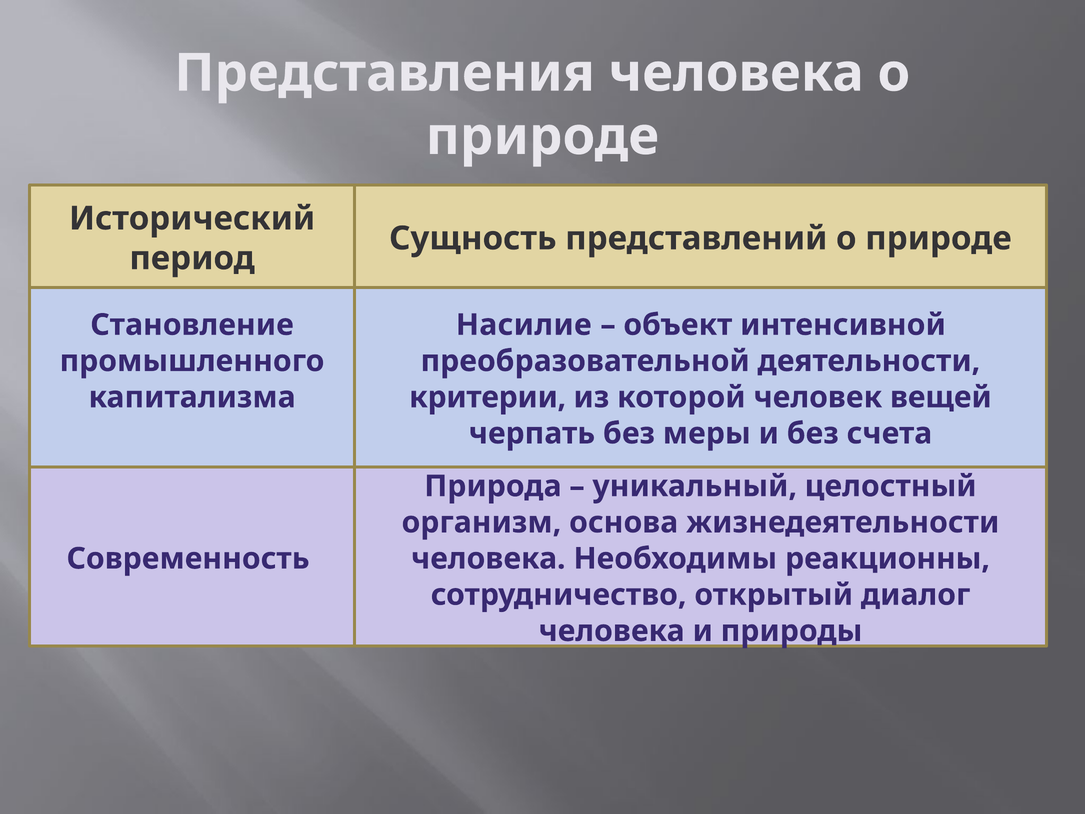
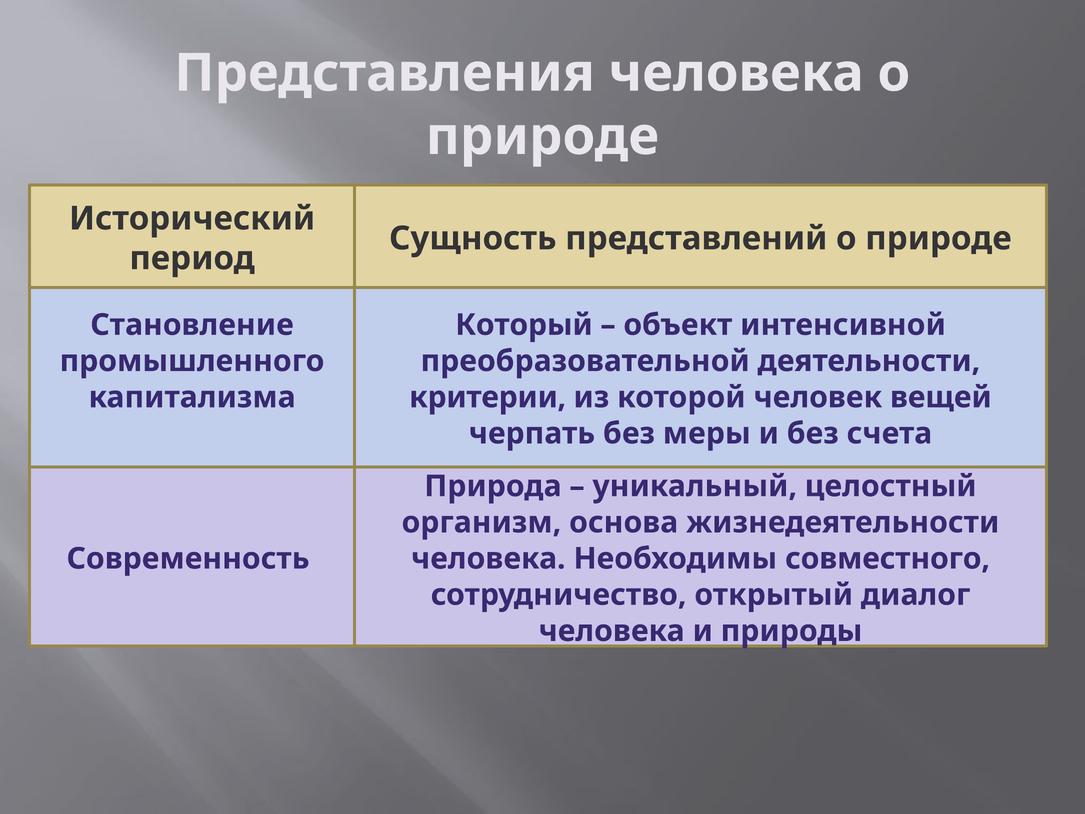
Насилие: Насилие -> Который
реакционны: реакционны -> совместного
